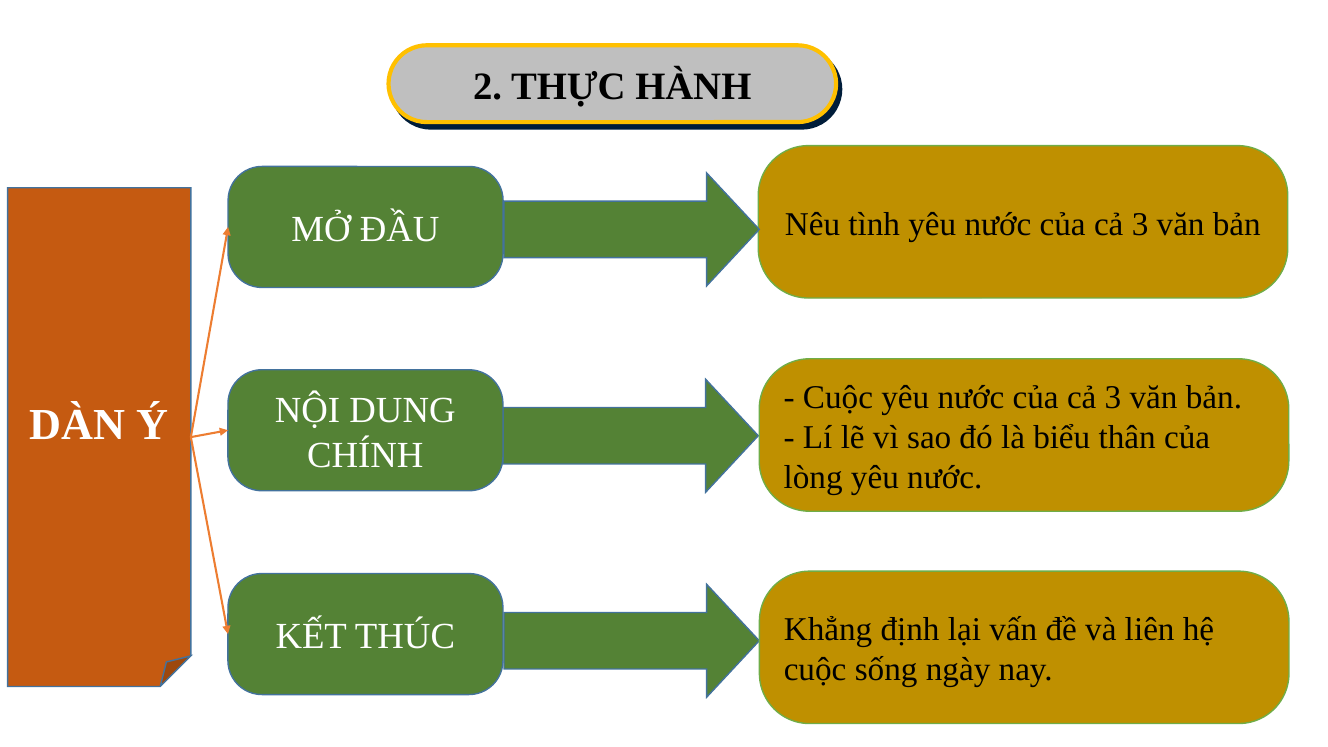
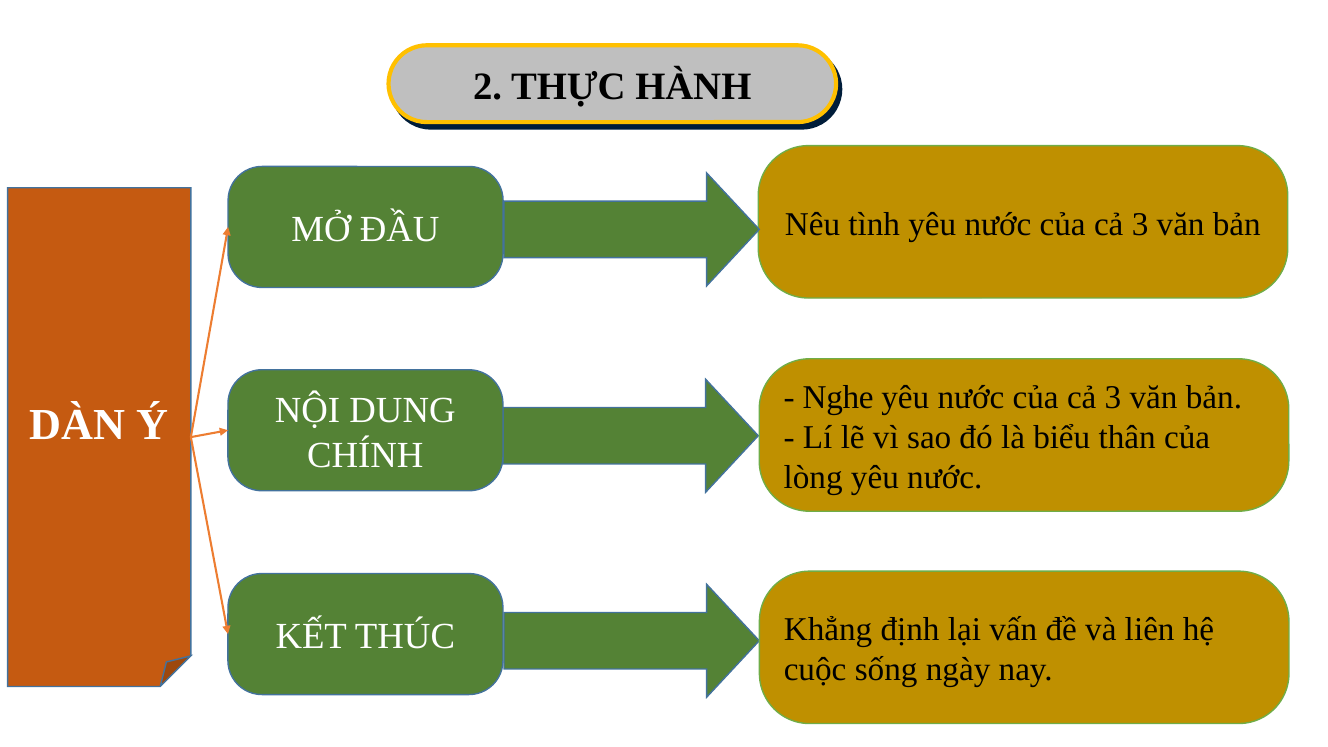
Cuộc at (838, 397): Cuộc -> Nghe
